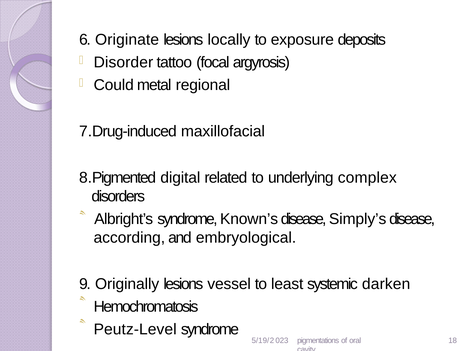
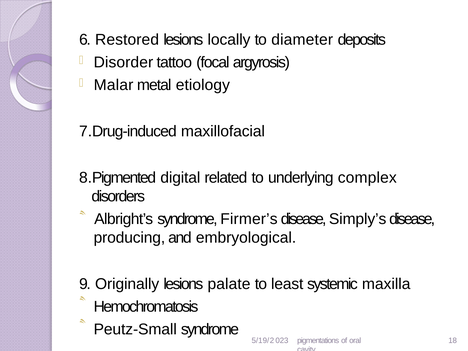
Originate: Originate -> Restored
exposure: exposure -> diameter
Could: Could -> Malar
regional: regional -> etiology
Known’s: Known’s -> Firmer’s
according: according -> producing
vessel: vessel -> palate
darken: darken -> maxilla
Peutz-Level: Peutz-Level -> Peutz-Small
